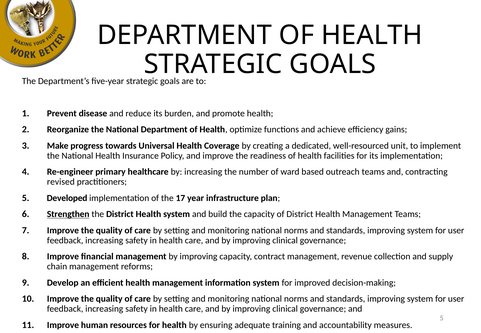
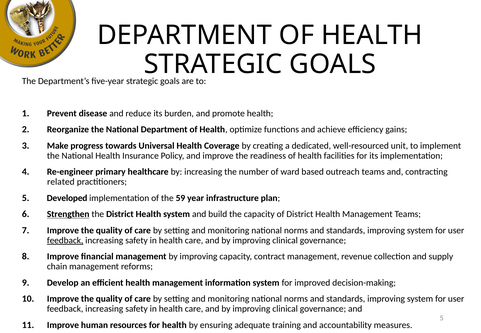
revised: revised -> related
17: 17 -> 59
feedback at (65, 240) underline: none -> present
